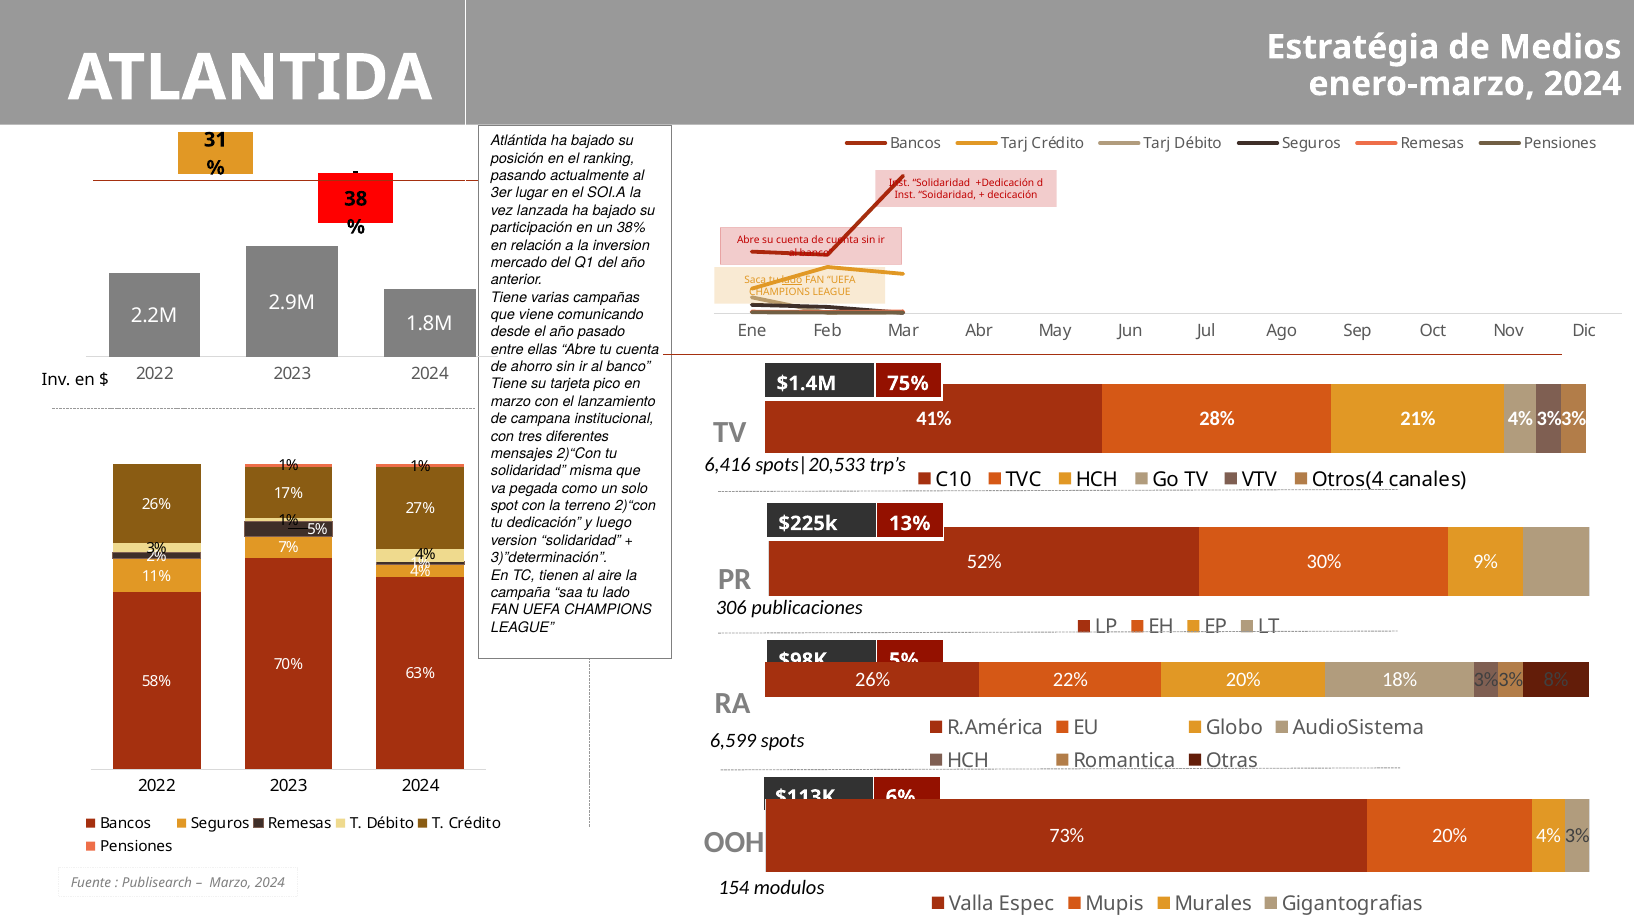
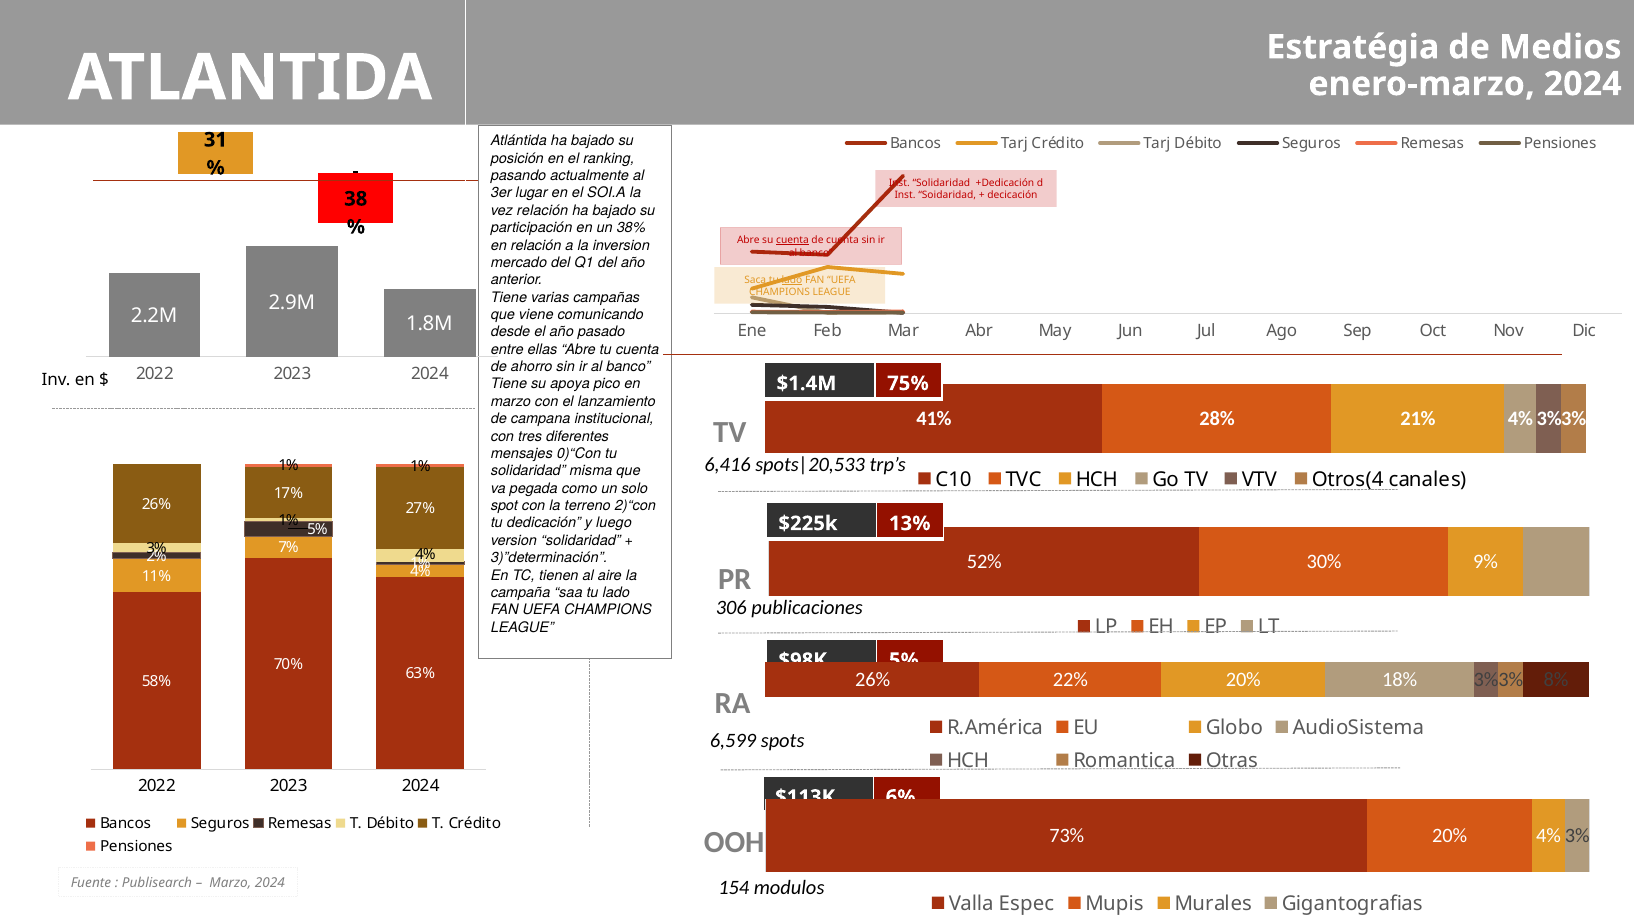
vez lanzada: lanzada -> relación
cuenta at (792, 240) underline: none -> present
tarjeta: tarjeta -> apoya
mensajes 2)“Con: 2)“Con -> 0)“Con
